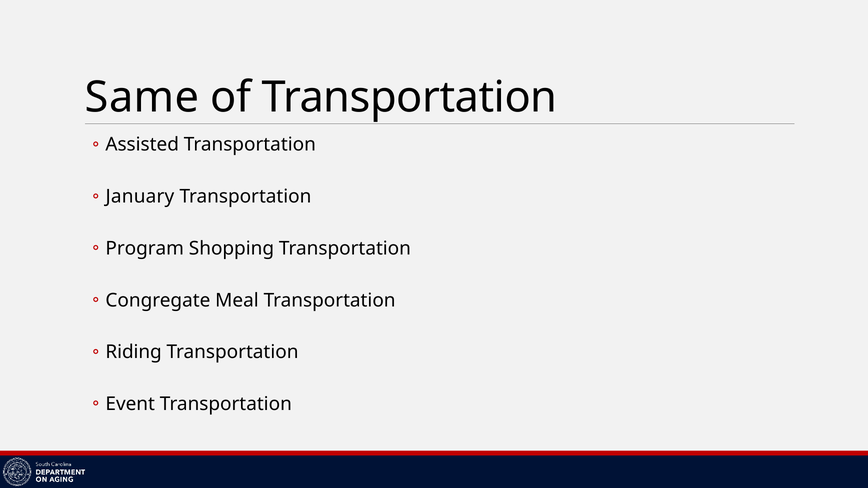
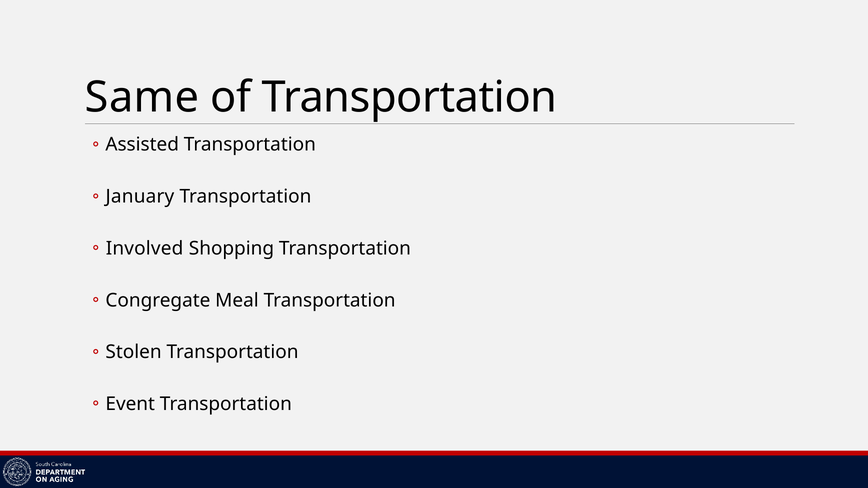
Program: Program -> Involved
Riding: Riding -> Stolen
